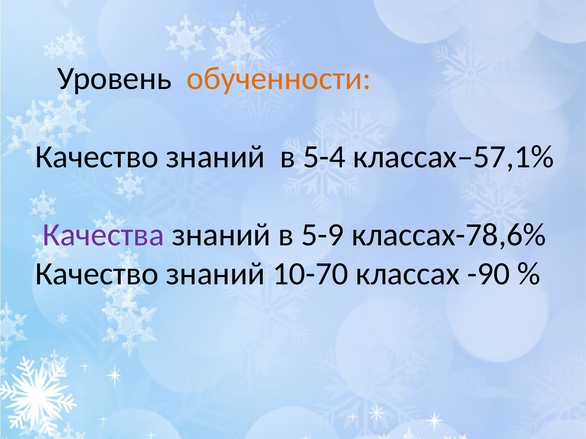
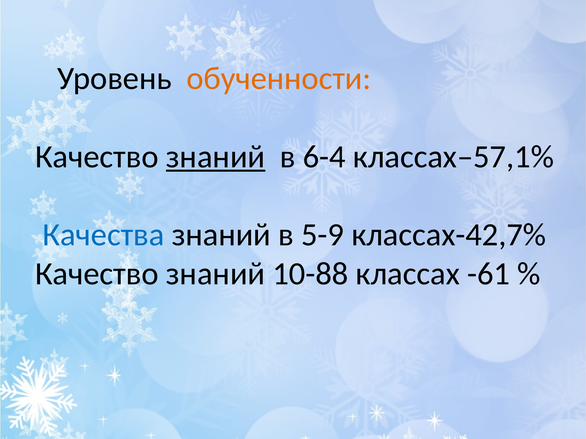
знаний at (216, 157) underline: none -> present
5-4: 5-4 -> 6-4
Качества colour: purple -> blue
классах-78,6%: классах-78,6% -> классах-42,7%
10-70: 10-70 -> 10-88
-90: -90 -> -61
